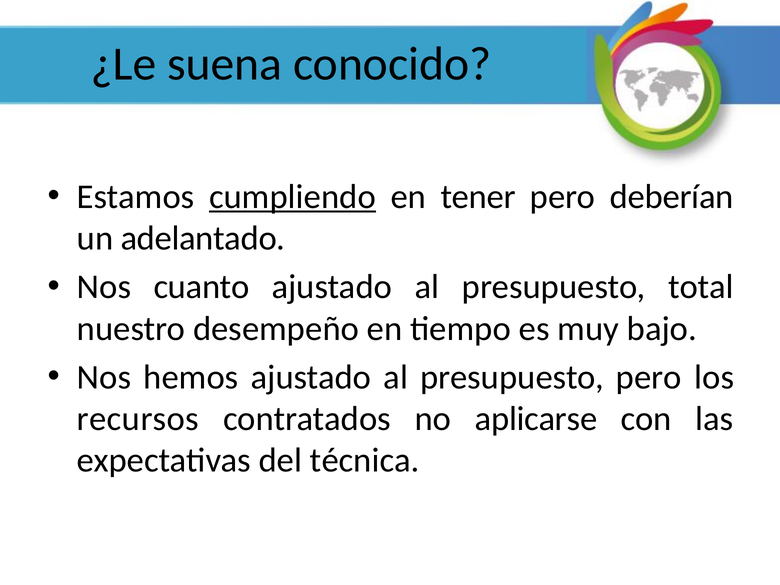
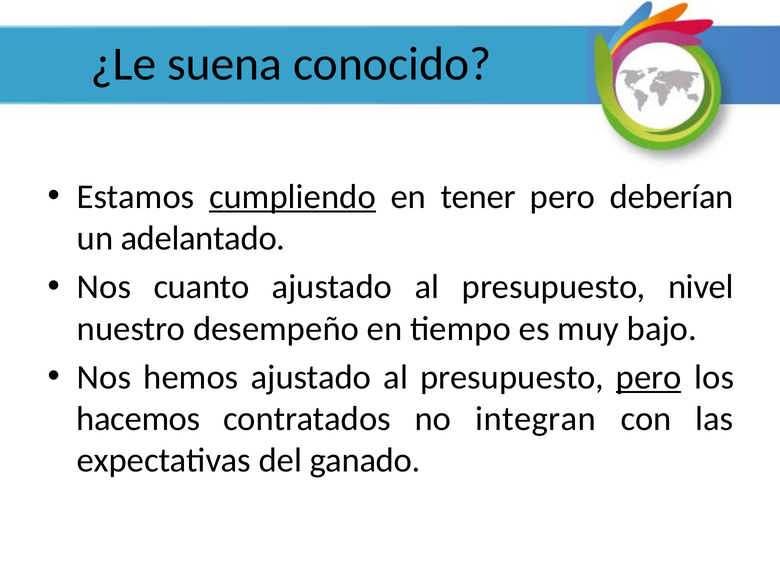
total: total -> nivel
pero at (649, 377) underline: none -> present
recursos: recursos -> hacemos
aplicarse: aplicarse -> integran
técnica: técnica -> ganado
